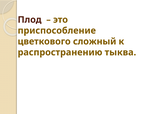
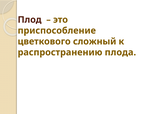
тыква: тыква -> плода
